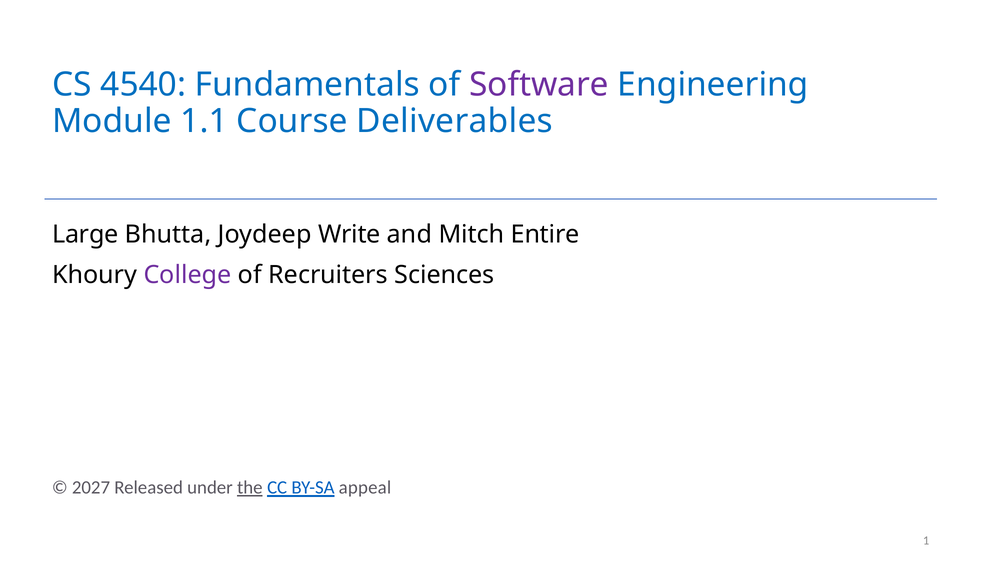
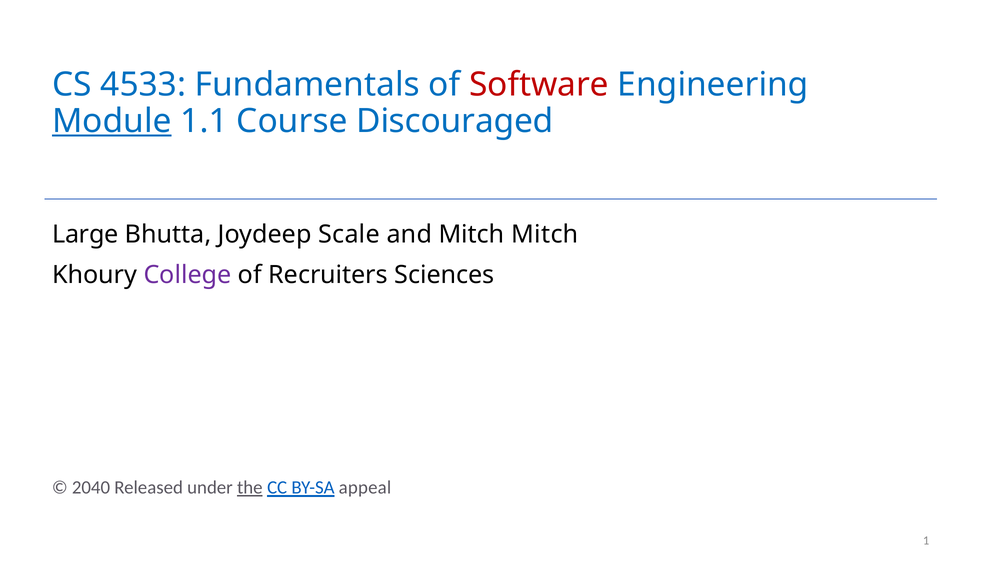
4540: 4540 -> 4533
Software colour: purple -> red
Module underline: none -> present
Deliverables: Deliverables -> Discouraged
Write: Write -> Scale
Mitch Entire: Entire -> Mitch
2027: 2027 -> 2040
